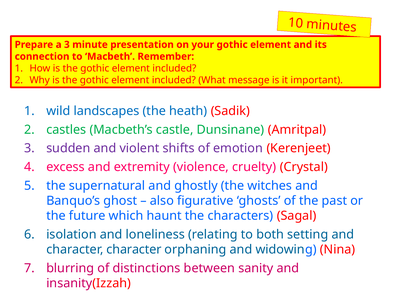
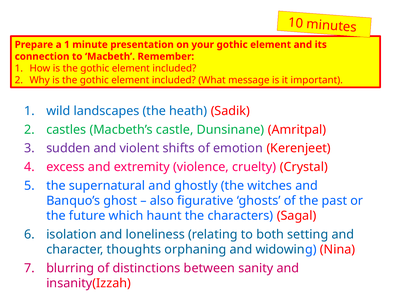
a 3: 3 -> 1
character character: character -> thoughts
